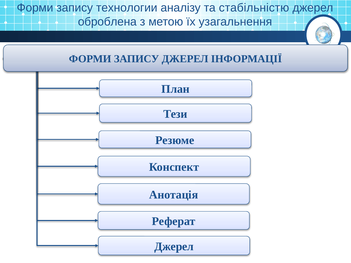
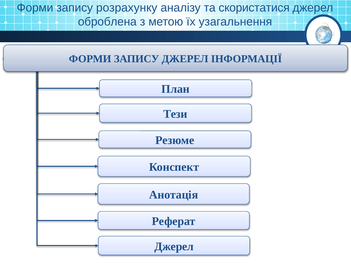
технологии: технологии -> розрахунку
стабільністю: стабільністю -> скористатися
